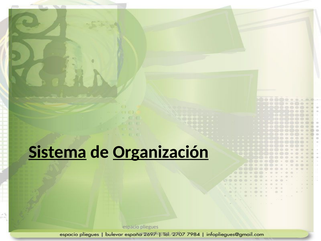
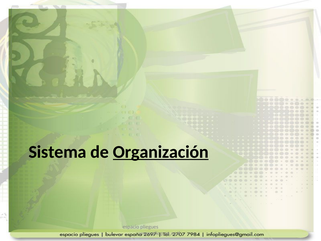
Sistema underline: present -> none
